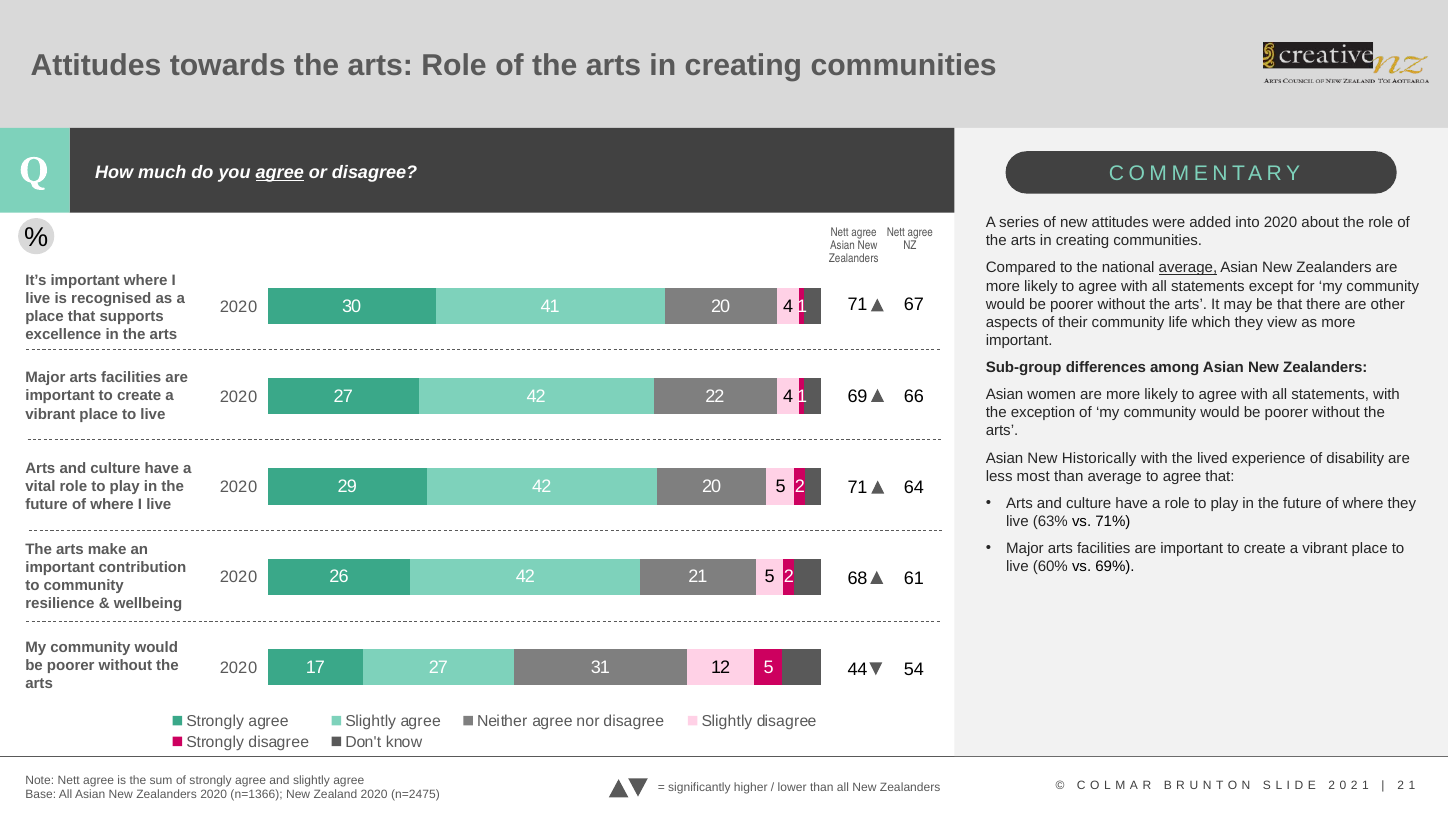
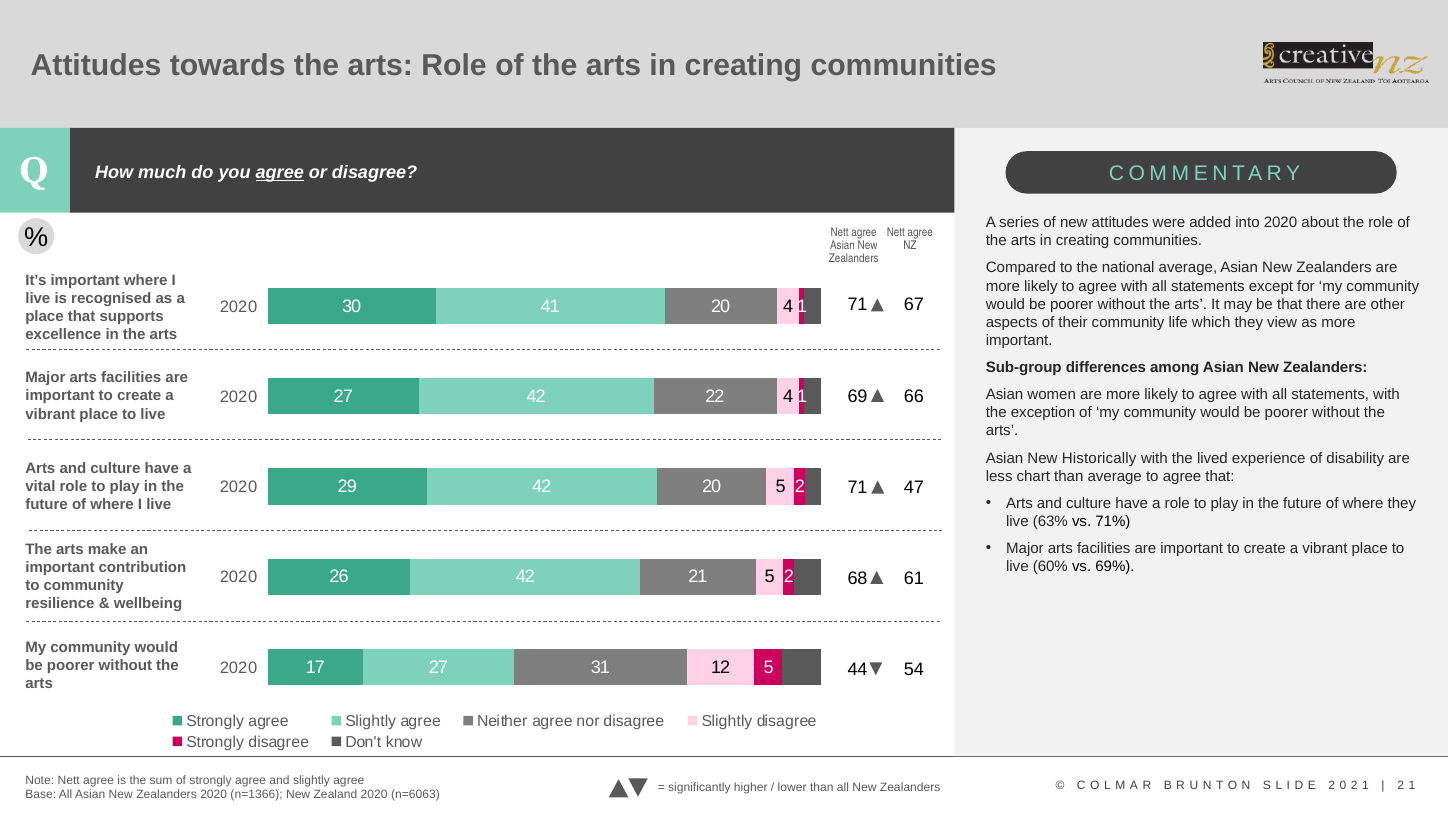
average at (1188, 268) underline: present -> none
most: most -> chart
64: 64 -> 47
n=2475: n=2475 -> n=6063
